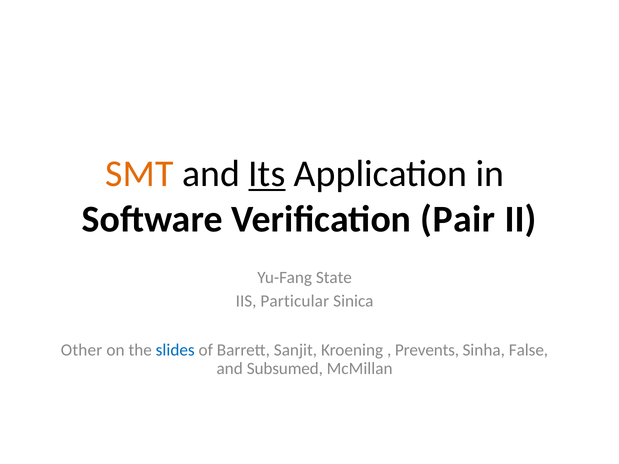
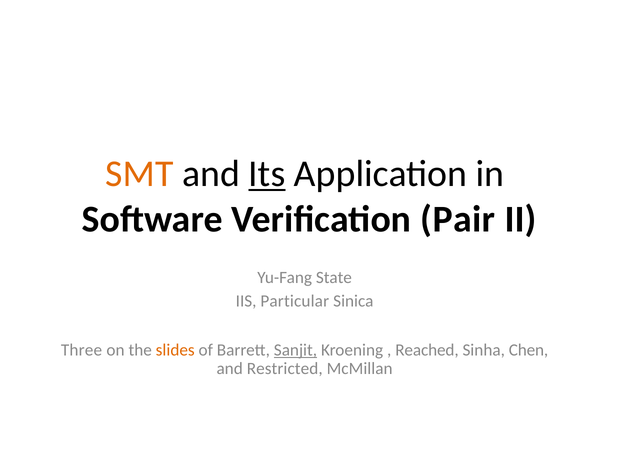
Other: Other -> Three
slides colour: blue -> orange
Sanjit underline: none -> present
Prevents: Prevents -> Reached
False: False -> Chen
Subsumed: Subsumed -> Restricted
